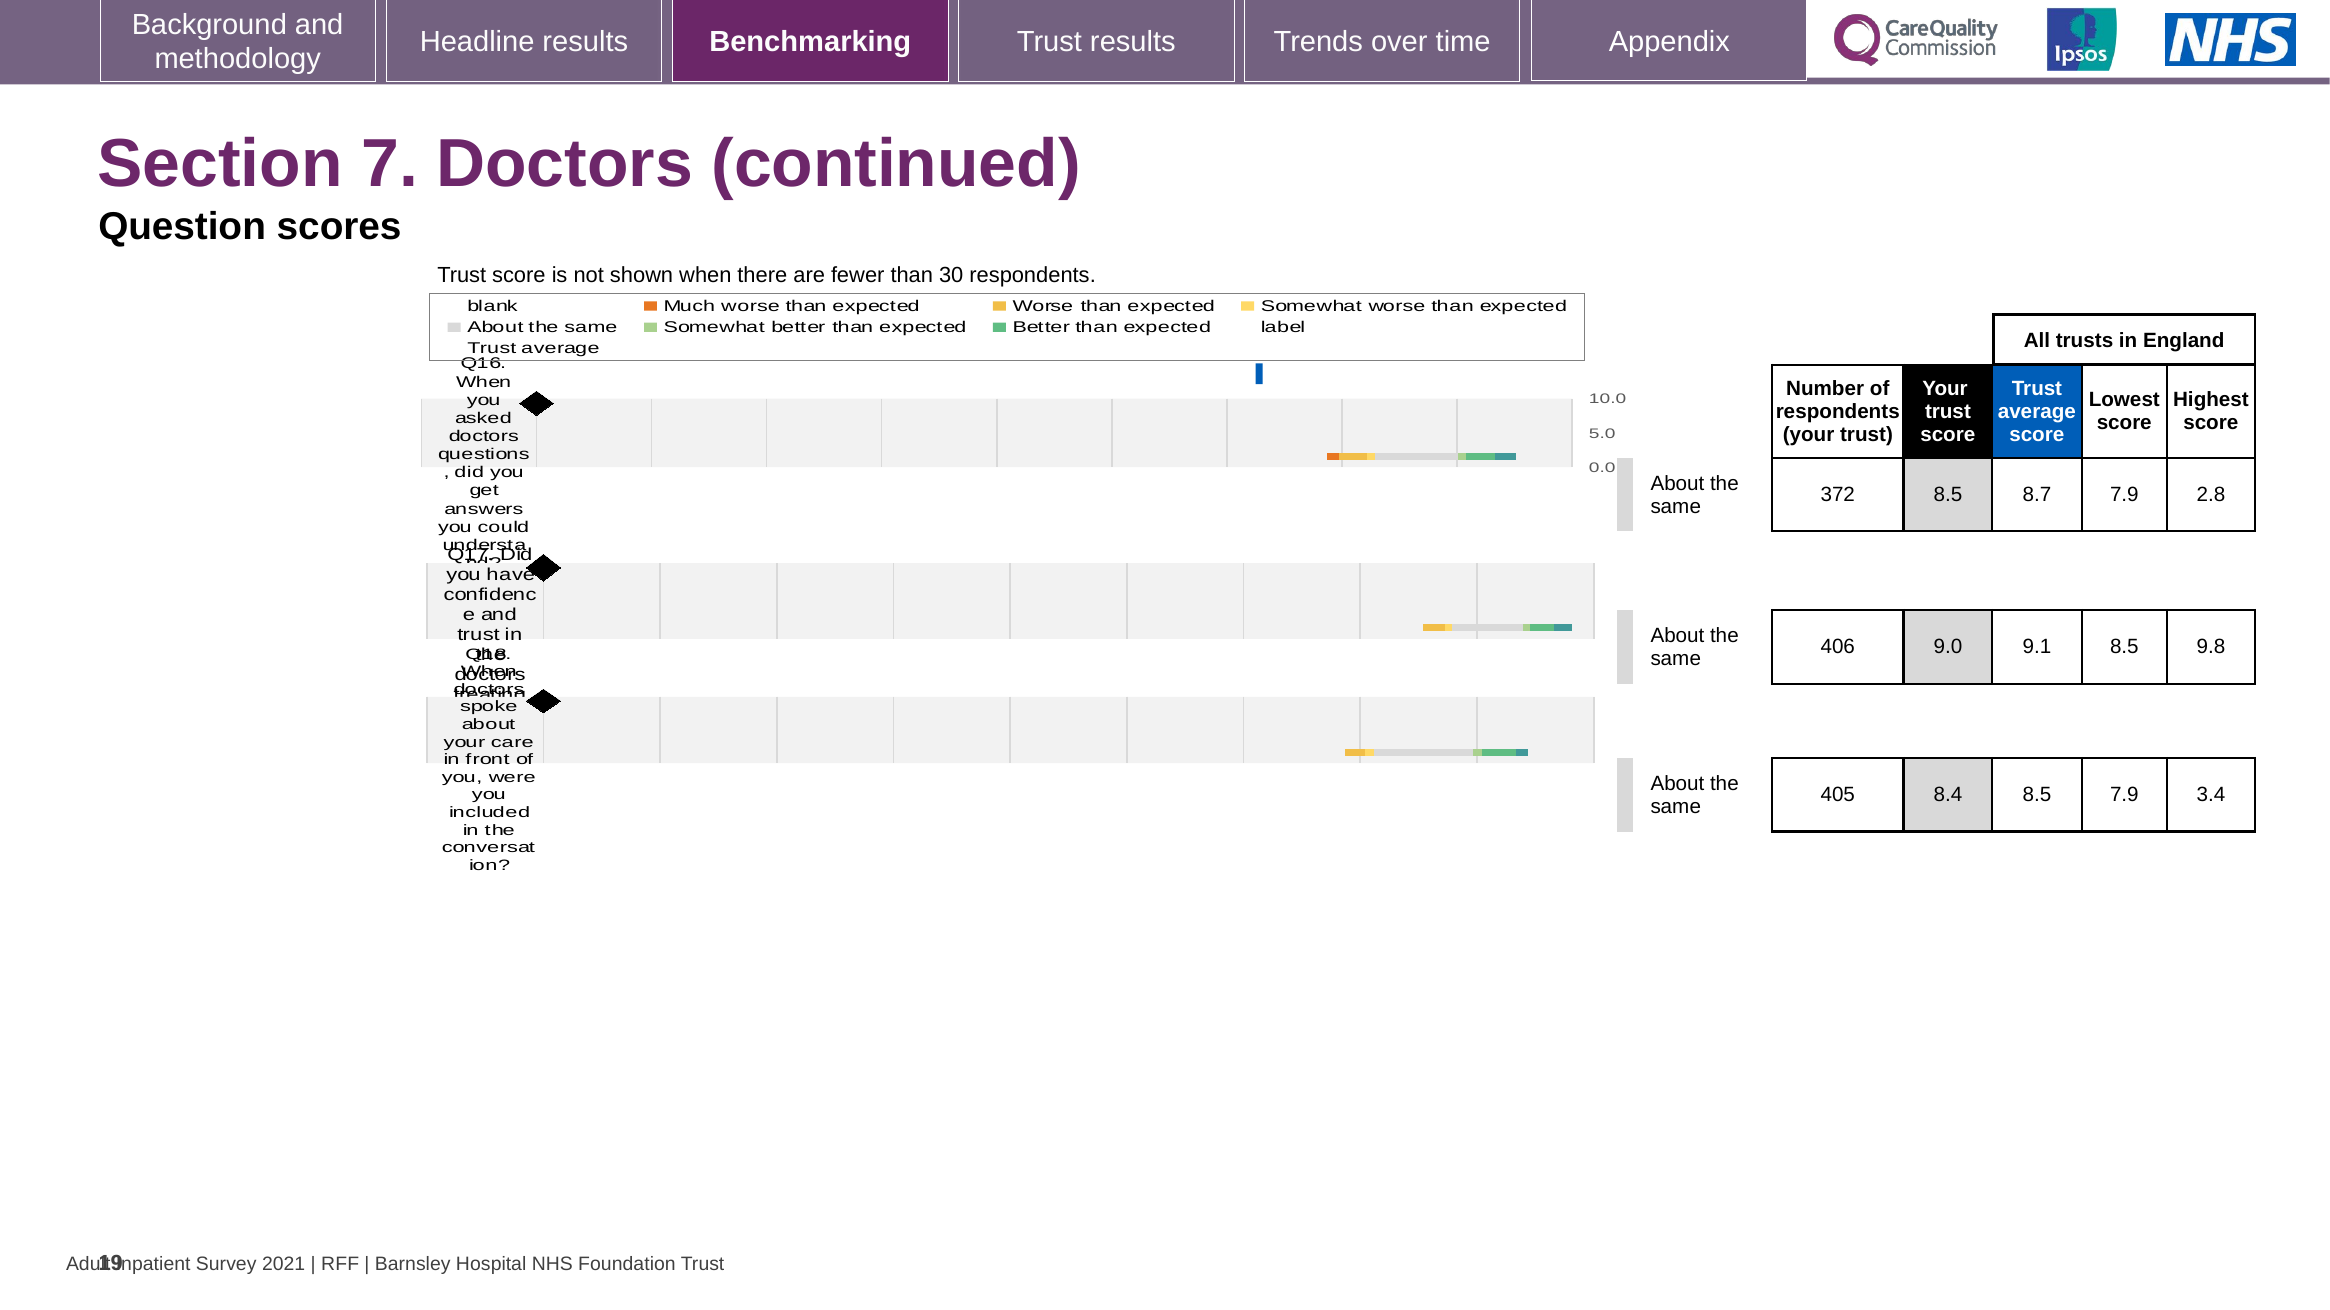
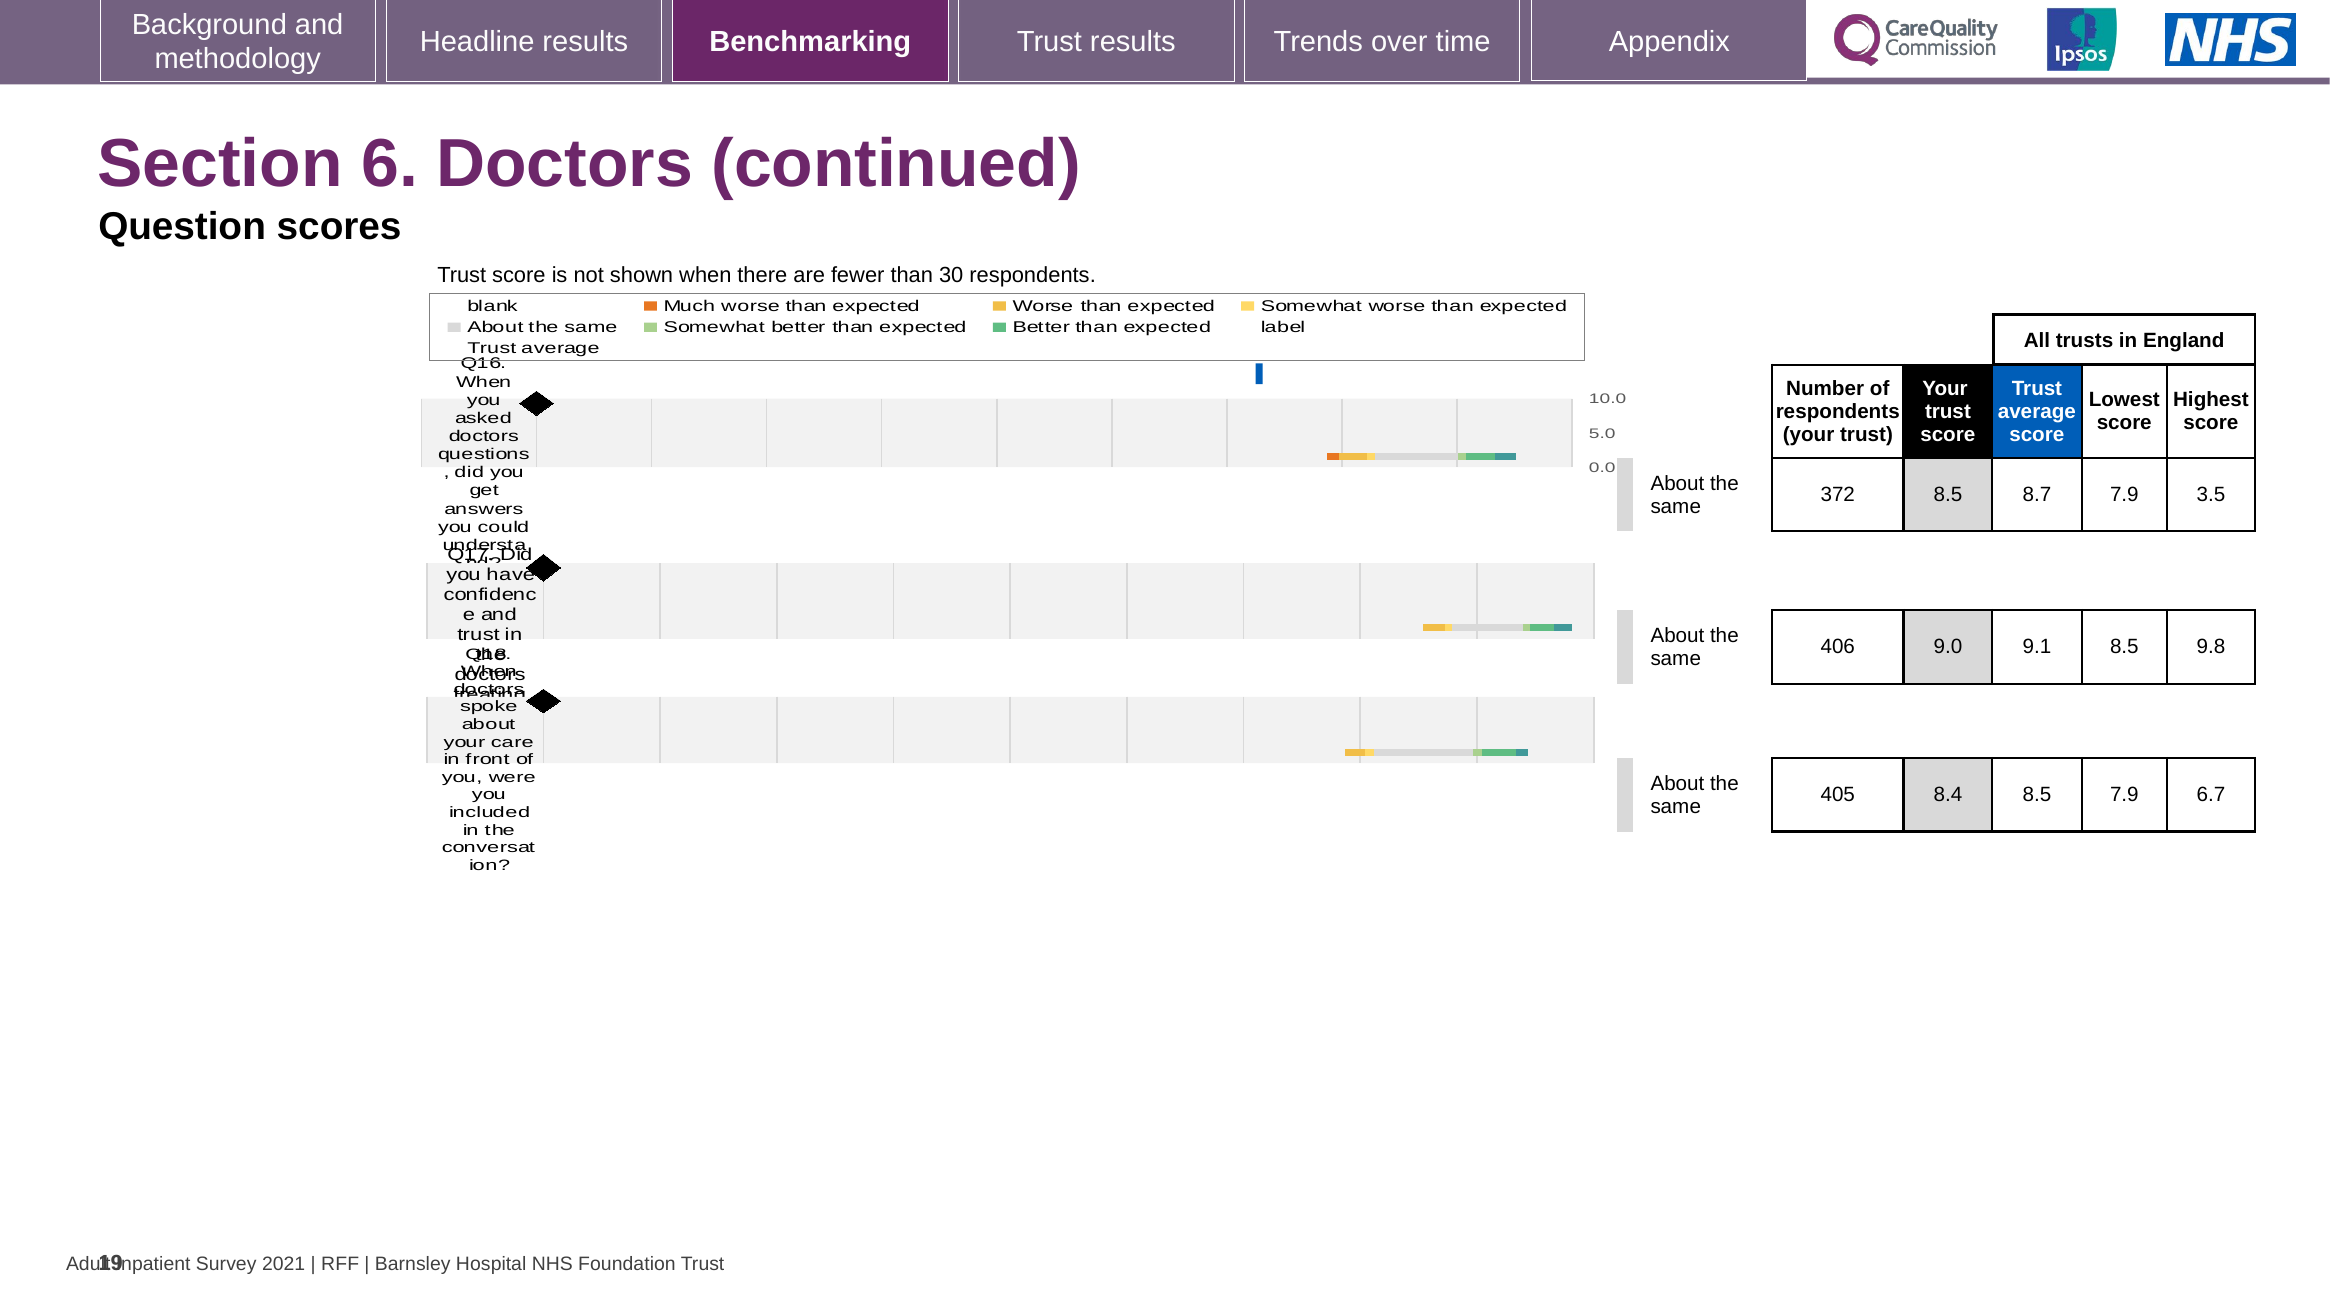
7: 7 -> 6
2.8: 2.8 -> 3.5
3.4: 3.4 -> 6.7
